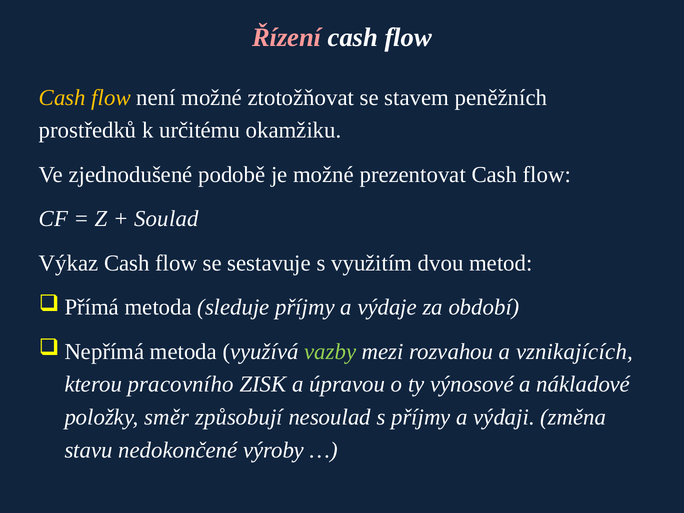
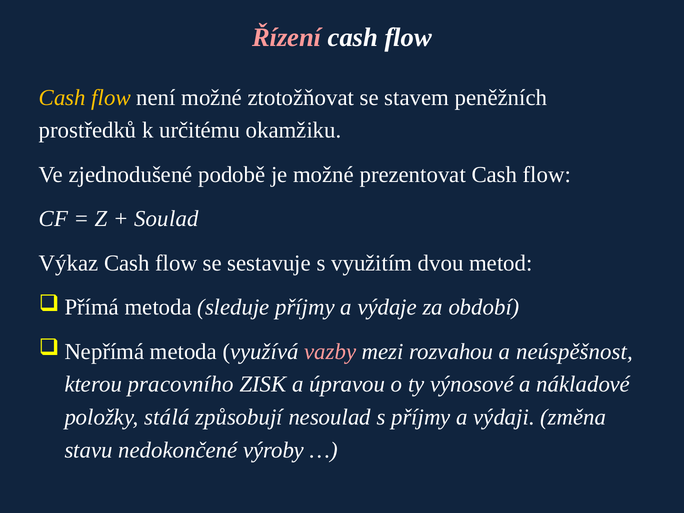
vazby colour: light green -> pink
vznikajících: vznikajících -> neúspěšnost
směr: směr -> stálá
